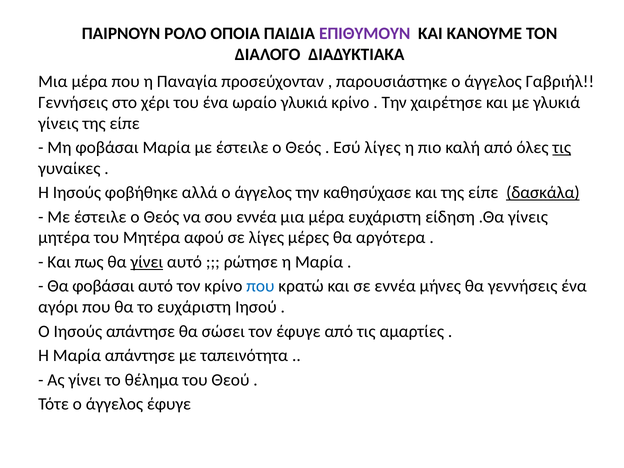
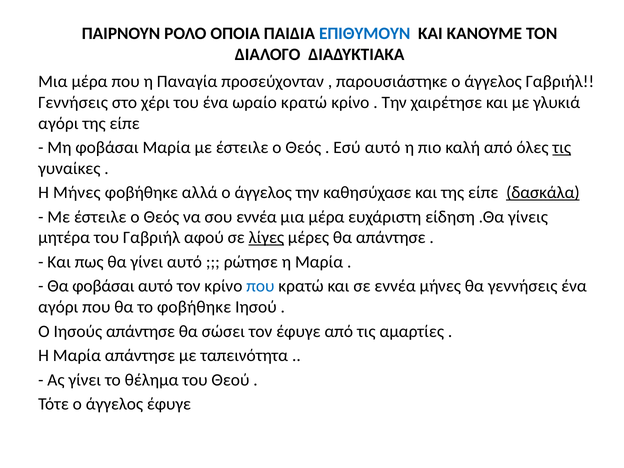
ΕΠΙΘΥΜΟΥΝ colour: purple -> blue
ωραίο γλυκιά: γλυκιά -> κρατώ
γίνεις at (58, 123): γίνεις -> αγόρι
Εσύ λίγες: λίγες -> αυτό
Η Ιησούς: Ιησούς -> Μήνες
του Μητέρα: Μητέρα -> Γαβριήλ
λίγες at (266, 238) underline: none -> present
θα αργότερα: αργότερα -> απάντησε
γίνει at (147, 262) underline: present -> none
το ευχάριστη: ευχάριστη -> φοβήθηκε
